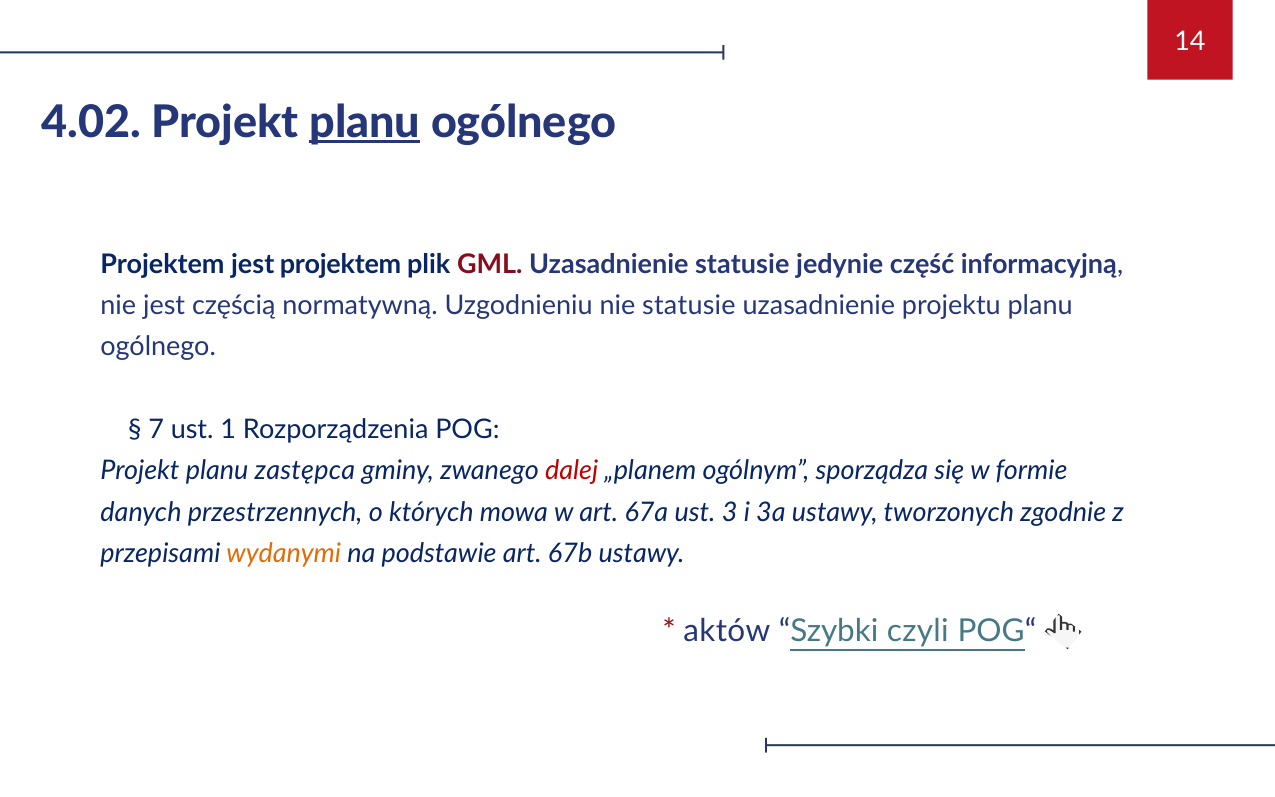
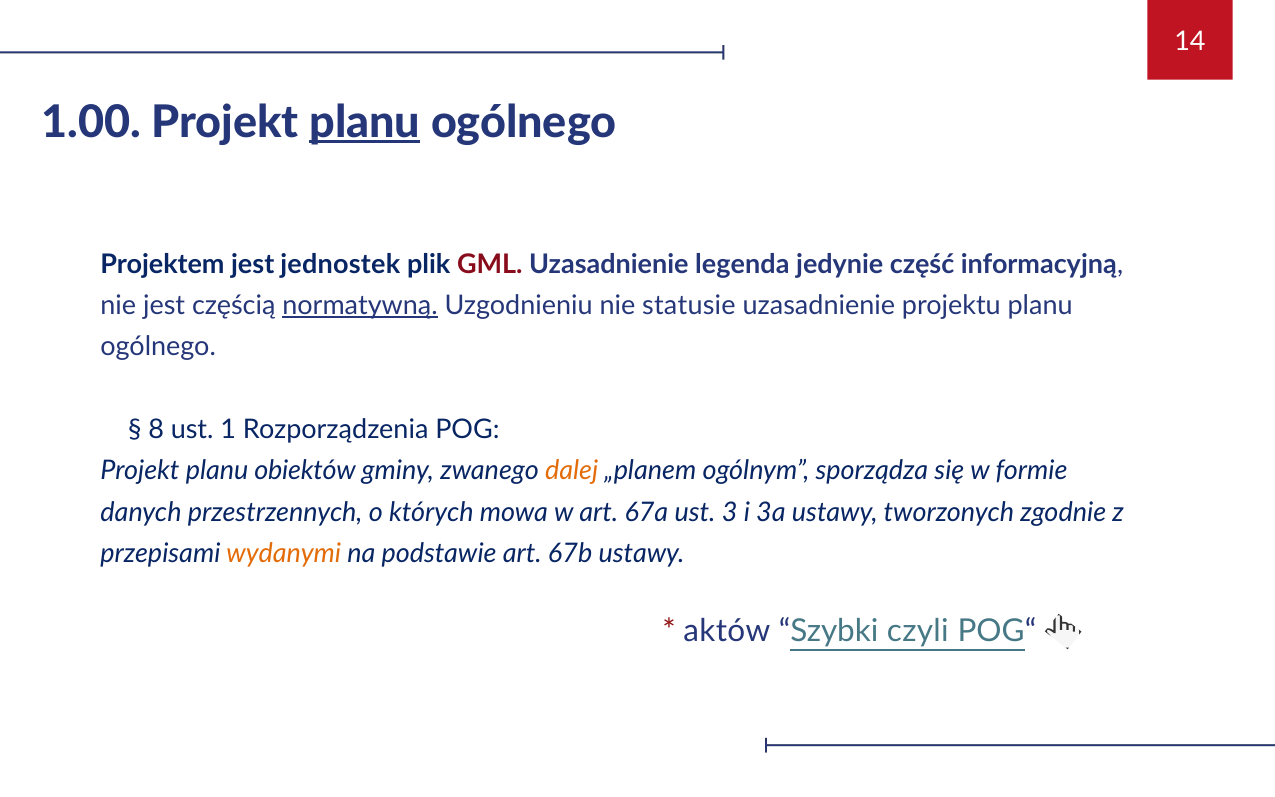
4.02: 4.02 -> 1.00
jest projektem: projektem -> jednostek
Uzasadnienie statusie: statusie -> legenda
normatywną underline: none -> present
7: 7 -> 8
zastępca: zastępca -> obiektów
dalej colour: red -> orange
